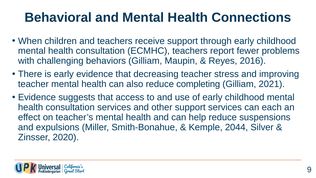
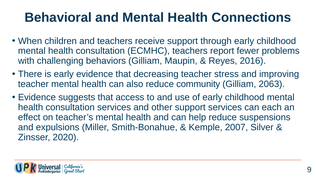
completing: completing -> community
2021: 2021 -> 2063
2044: 2044 -> 2007
